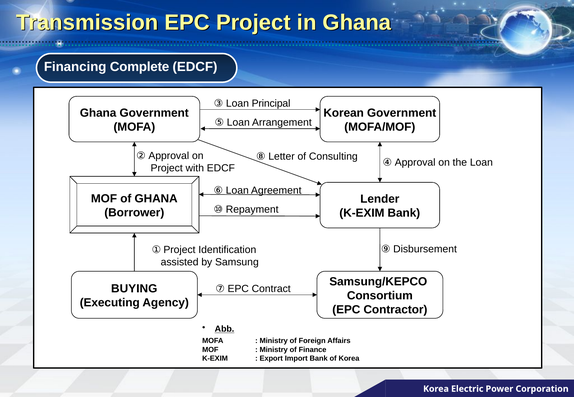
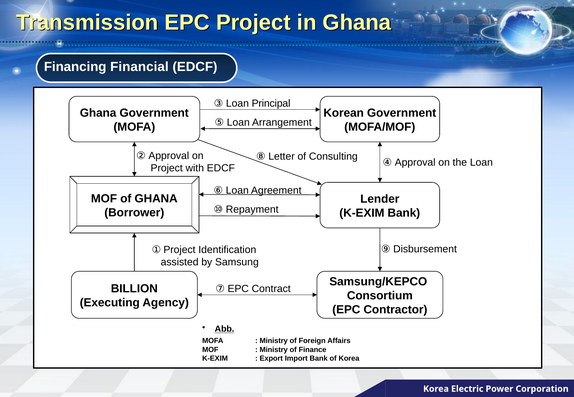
Complete: Complete -> Financial
BUYING: BUYING -> BILLION
